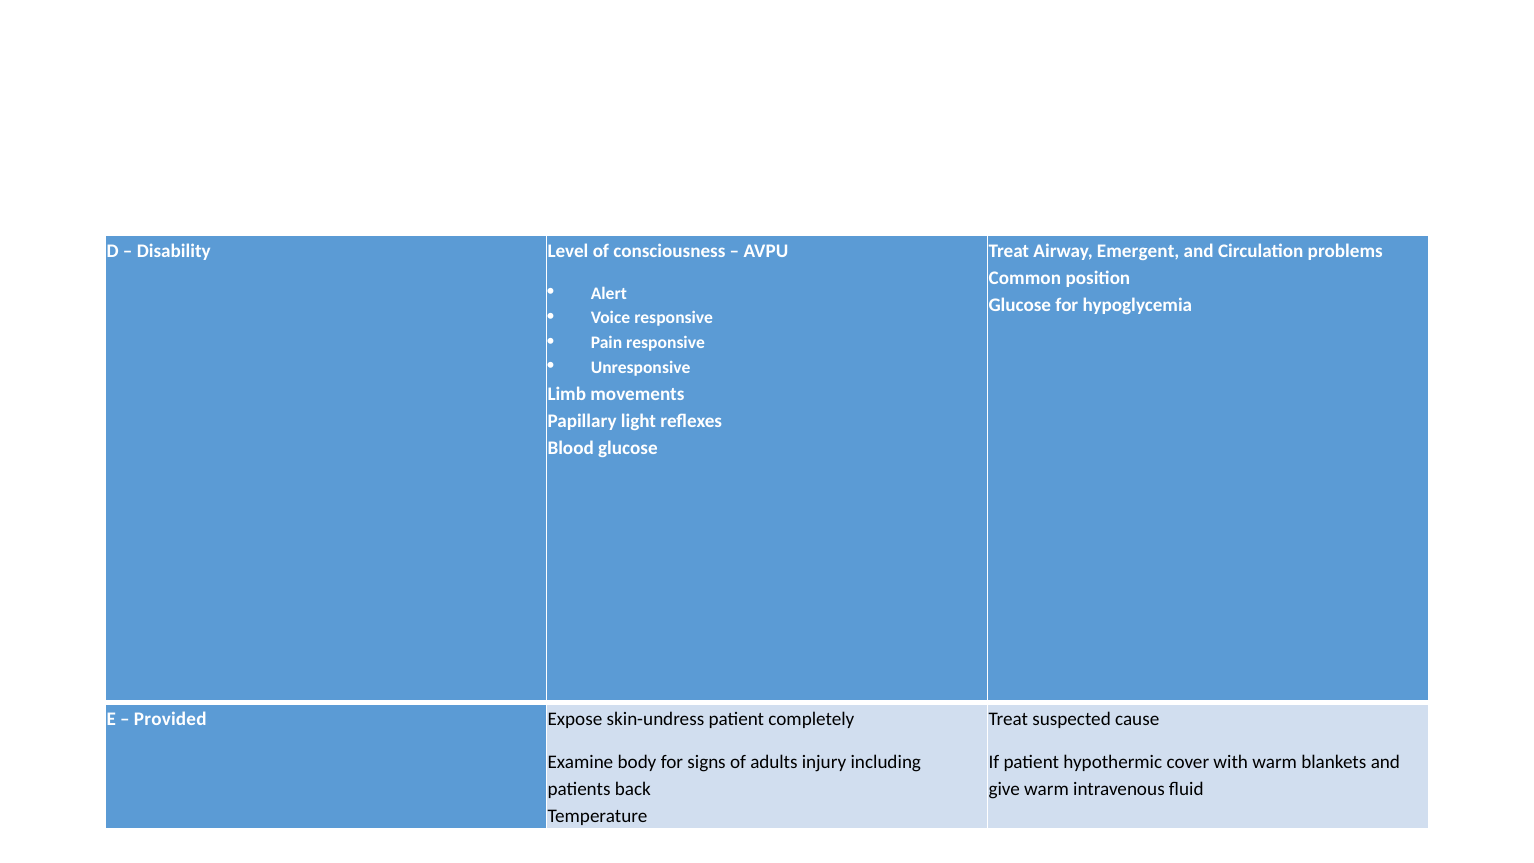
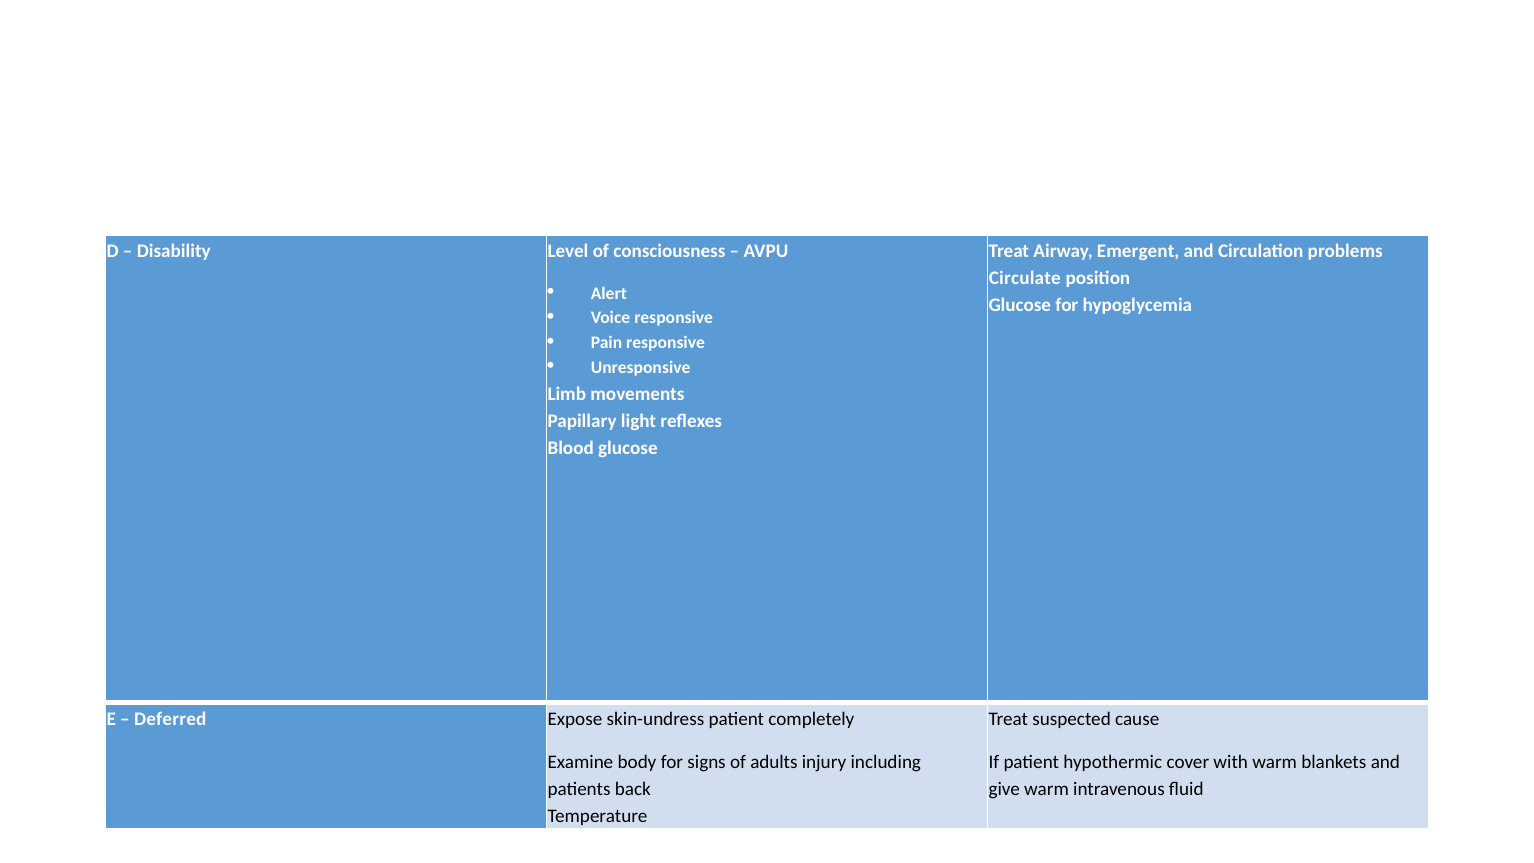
Common: Common -> Circulate
Provided: Provided -> Deferred
